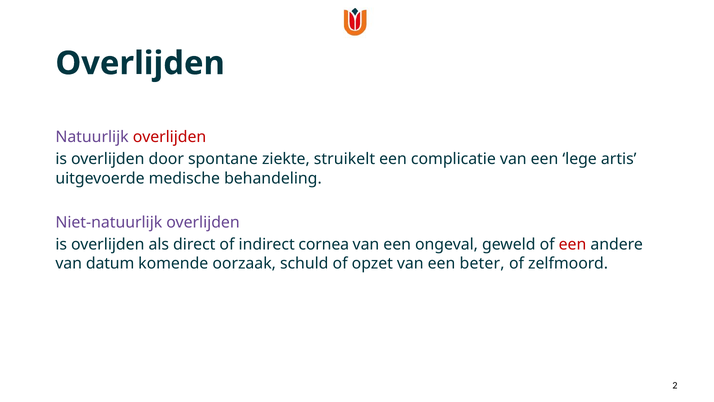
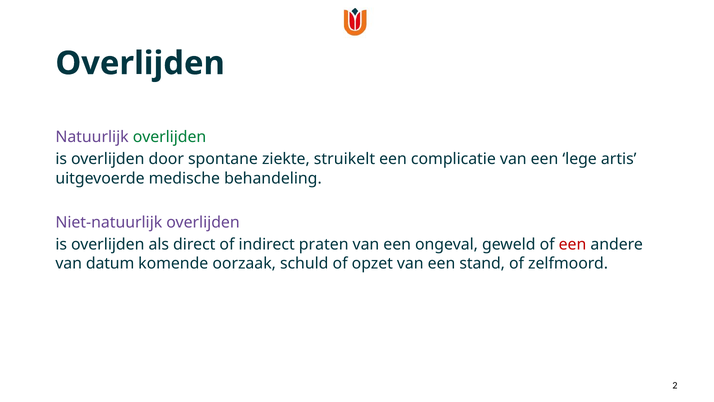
overlijden at (169, 137) colour: red -> green
cornea: cornea -> praten
beter: beter -> stand
